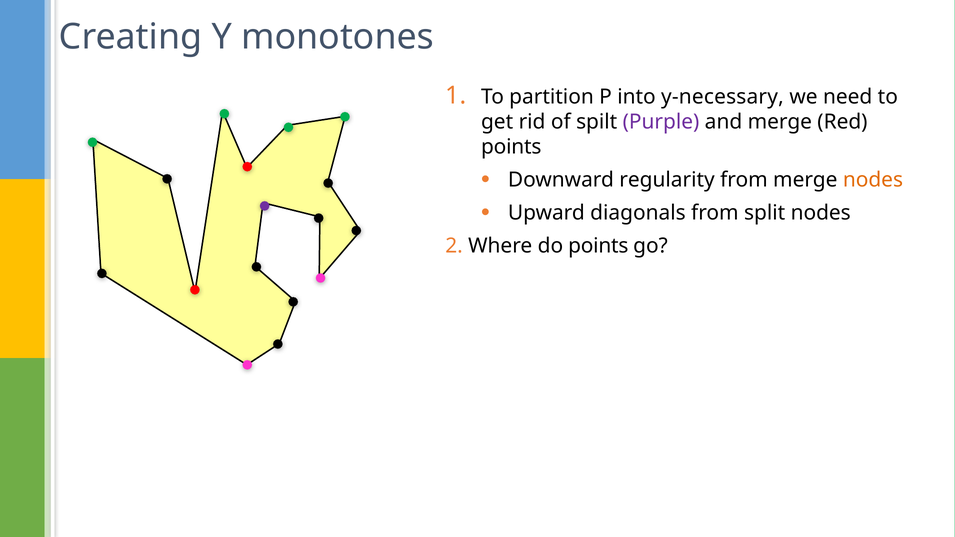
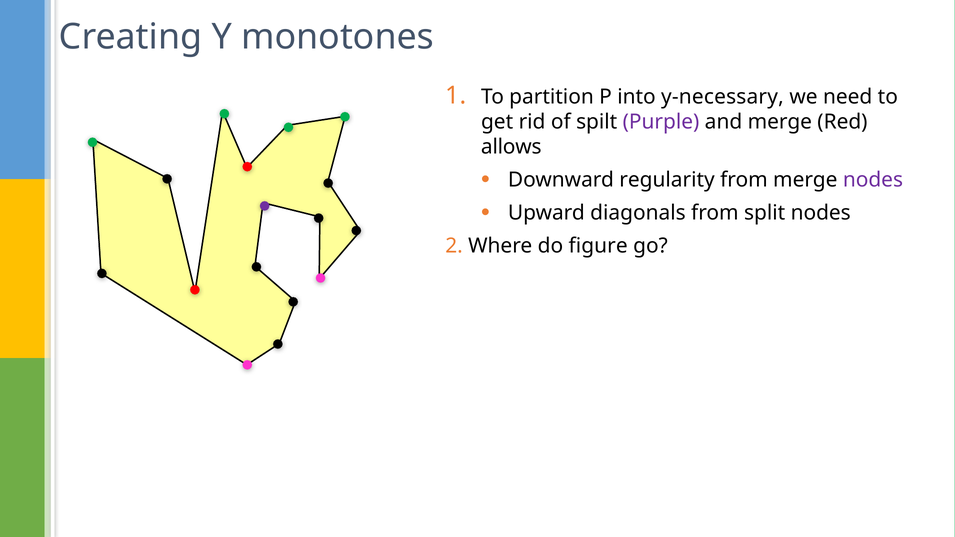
points at (511, 147): points -> allows
nodes at (873, 180) colour: orange -> purple
do points: points -> figure
